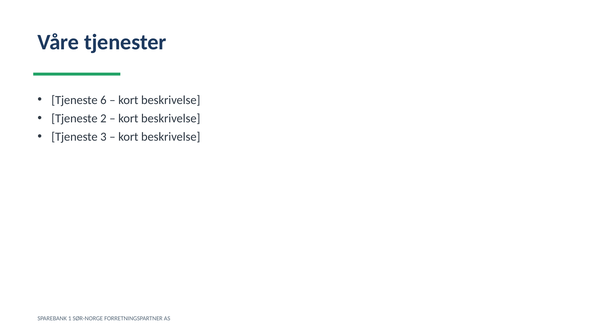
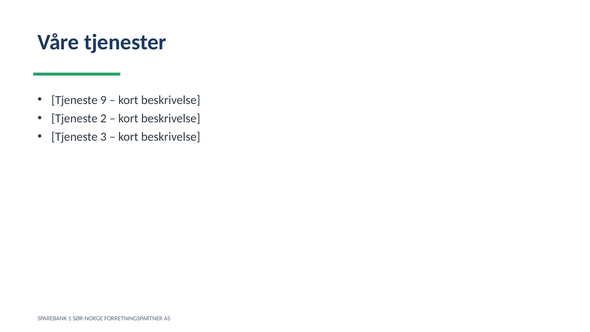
6: 6 -> 9
